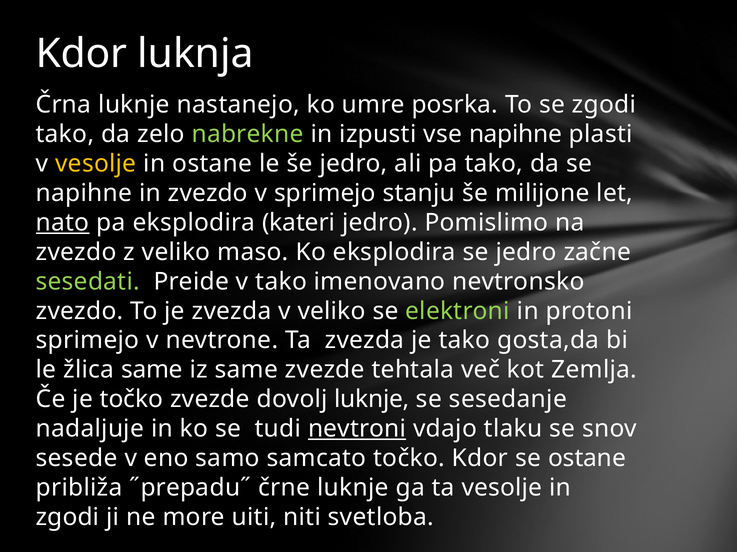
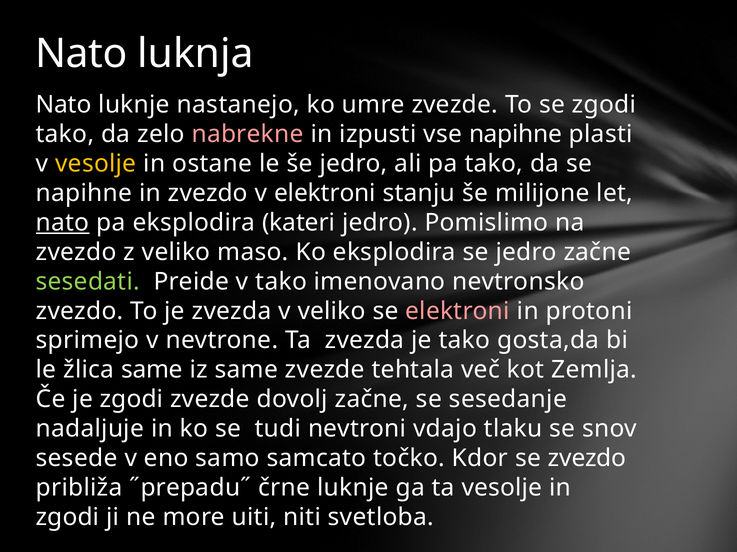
Kdor at (81, 54): Kdor -> Nato
Črna at (63, 105): Črna -> Nato
umre posrka: posrka -> zvezde
nabrekne colour: light green -> pink
v sprimejo: sprimejo -> elektroni
elektroni at (458, 311) colour: light green -> pink
je točko: točko -> zgodi
dovolj luknje: luknje -> začne
nevtroni underline: present -> none
se ostane: ostane -> zvezdo
